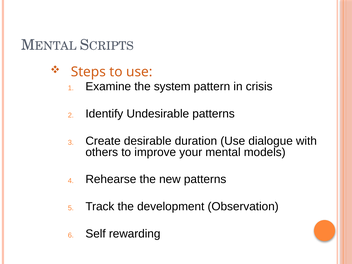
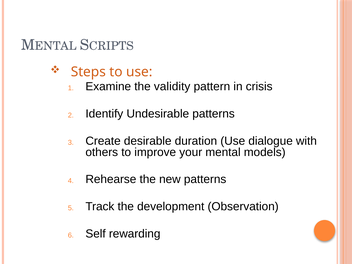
system: system -> validity
